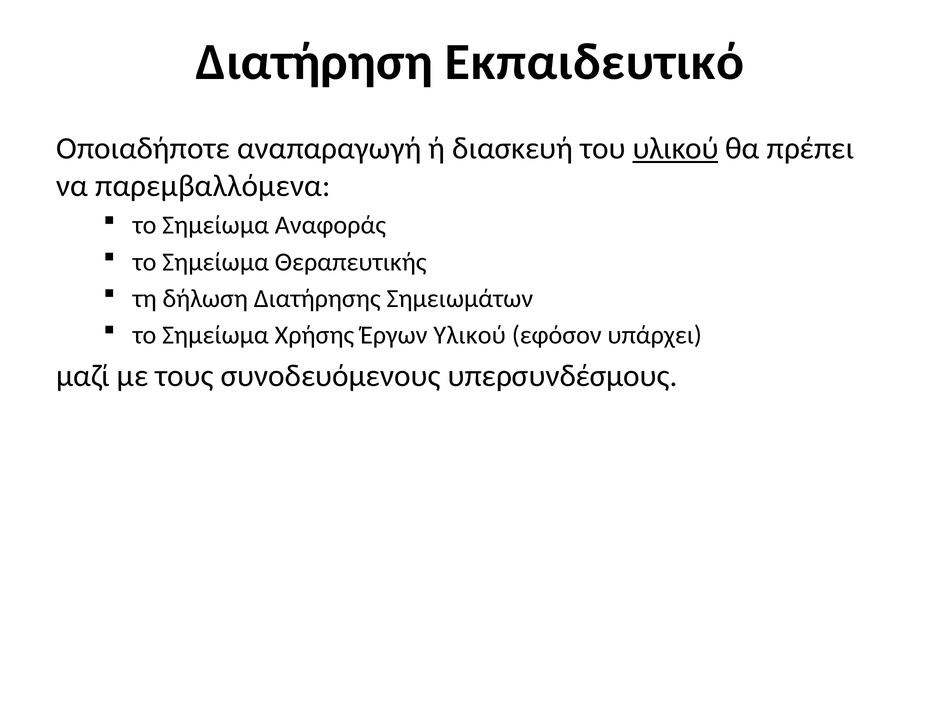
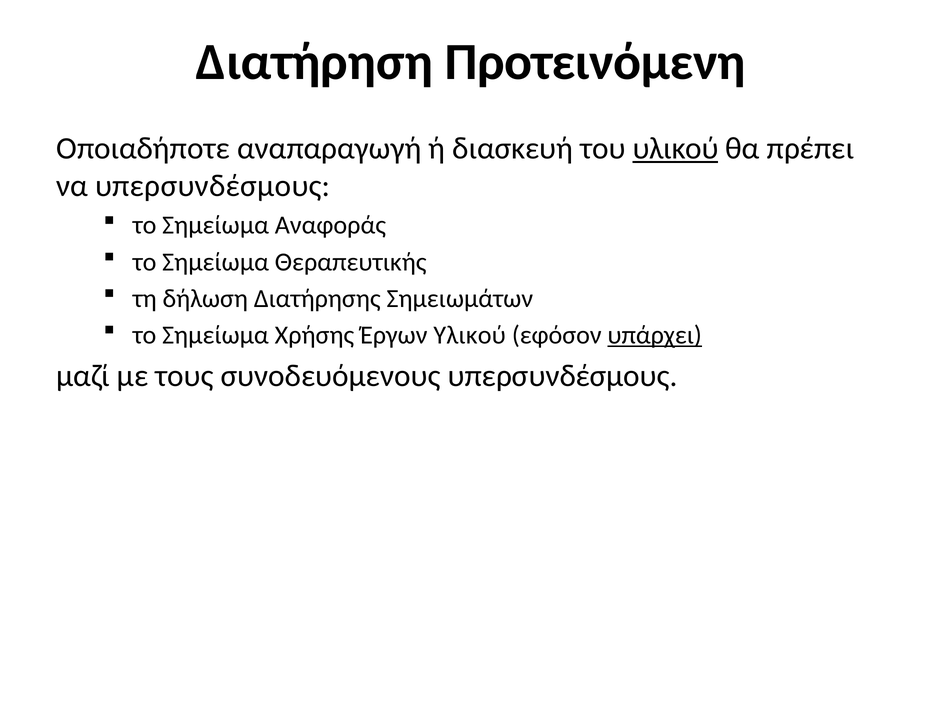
Εκπαιδευτικό: Εκπαιδευτικό -> Προτεινόμενη
να παρεμβαλλόμενα: παρεμβαλλόμενα -> υπερσυνδέσμους
υπάρχει underline: none -> present
